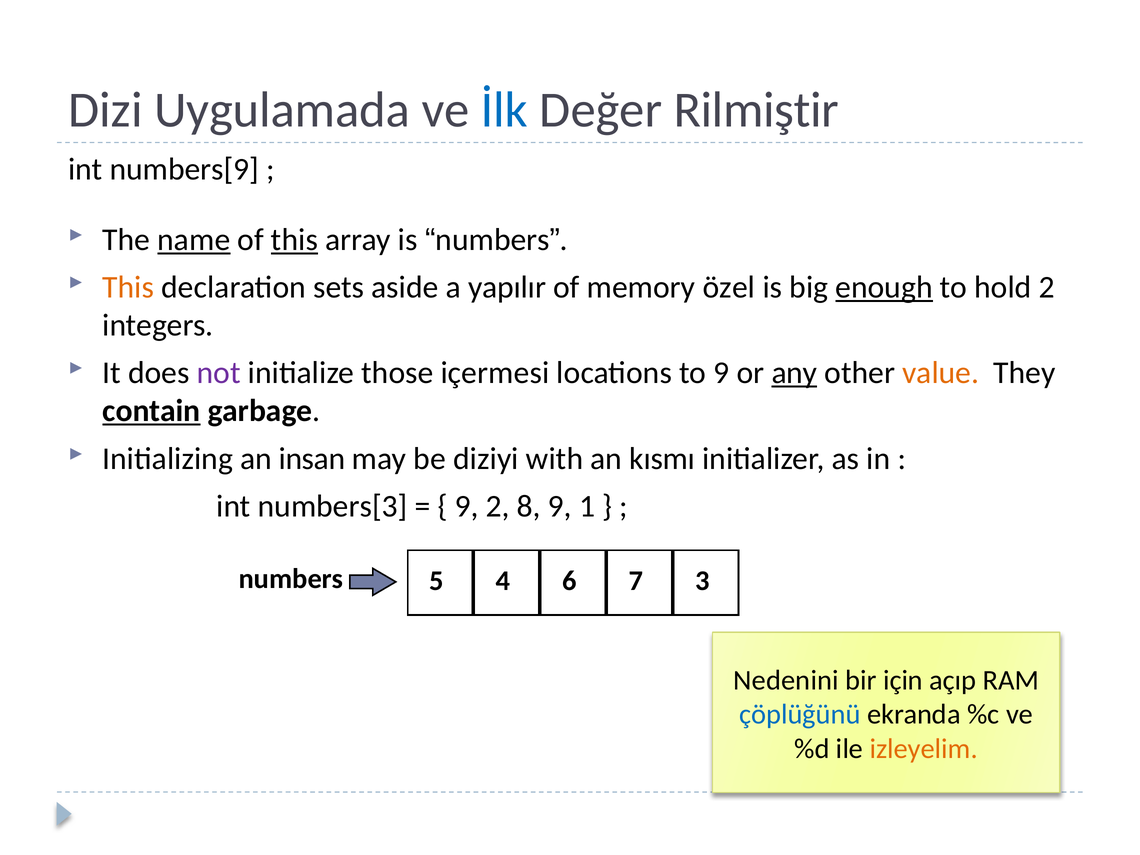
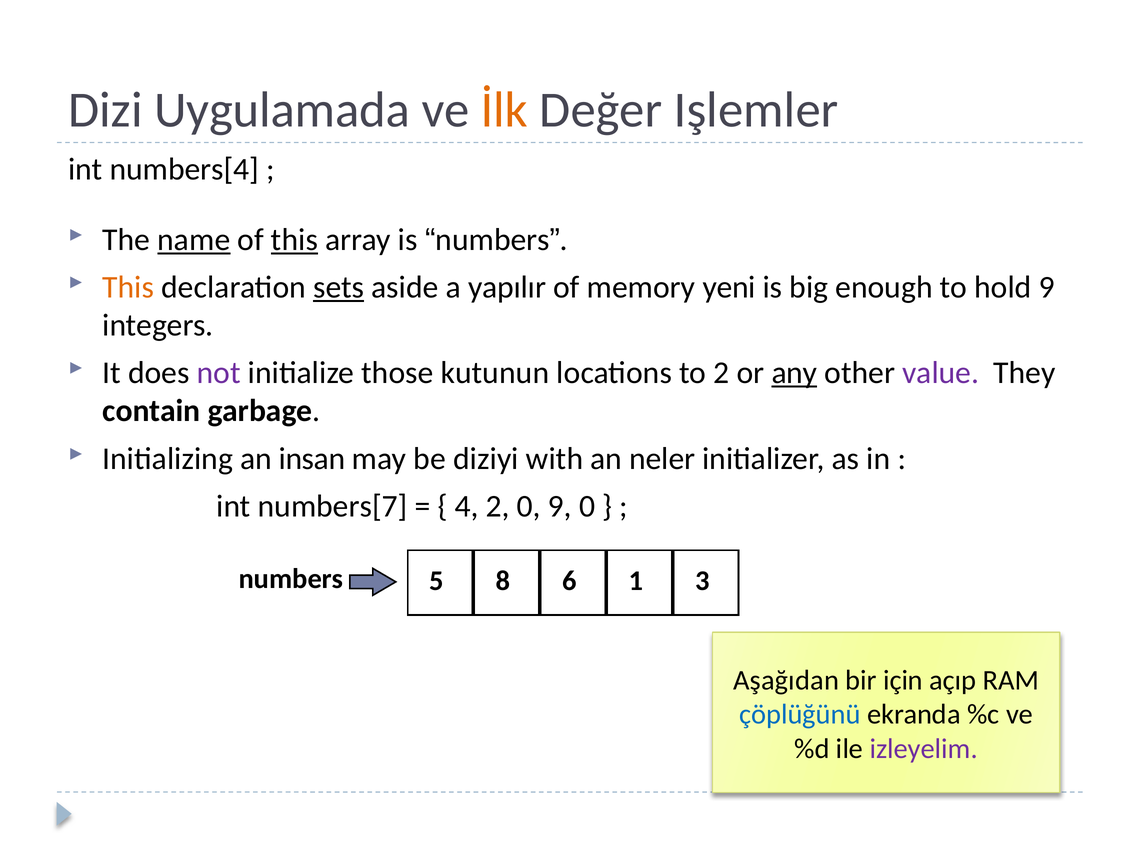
İlk colour: blue -> orange
Rilmiştir: Rilmiştir -> Işlemler
numbers[9: numbers[9 -> numbers[4
sets underline: none -> present
özel: özel -> yeni
enough underline: present -> none
hold 2: 2 -> 9
içermesi: içermesi -> kutunun
to 9: 9 -> 2
value colour: orange -> purple
contain underline: present -> none
kısmı: kısmı -> neler
numbers[3: numbers[3 -> numbers[7
9 at (467, 506): 9 -> 4
2 8: 8 -> 0
9 1: 1 -> 0
4: 4 -> 8
7: 7 -> 1
Nedenini: Nedenini -> Aşağıdan
izleyelim colour: orange -> purple
